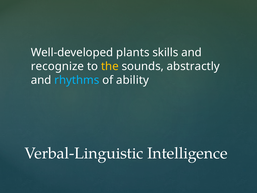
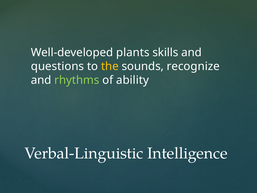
recognize: recognize -> questions
abstractly: abstractly -> recognize
rhythms colour: light blue -> light green
